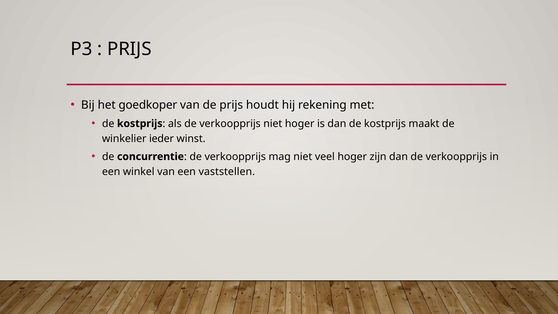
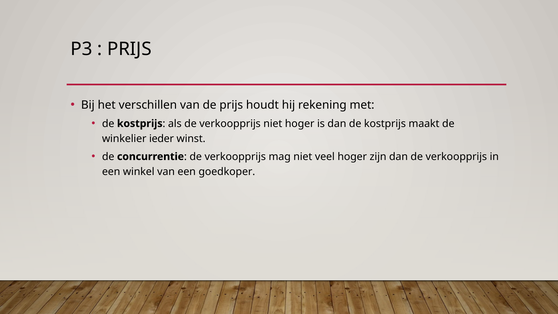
goedkoper: goedkoper -> verschillen
vaststellen: vaststellen -> goedkoper
